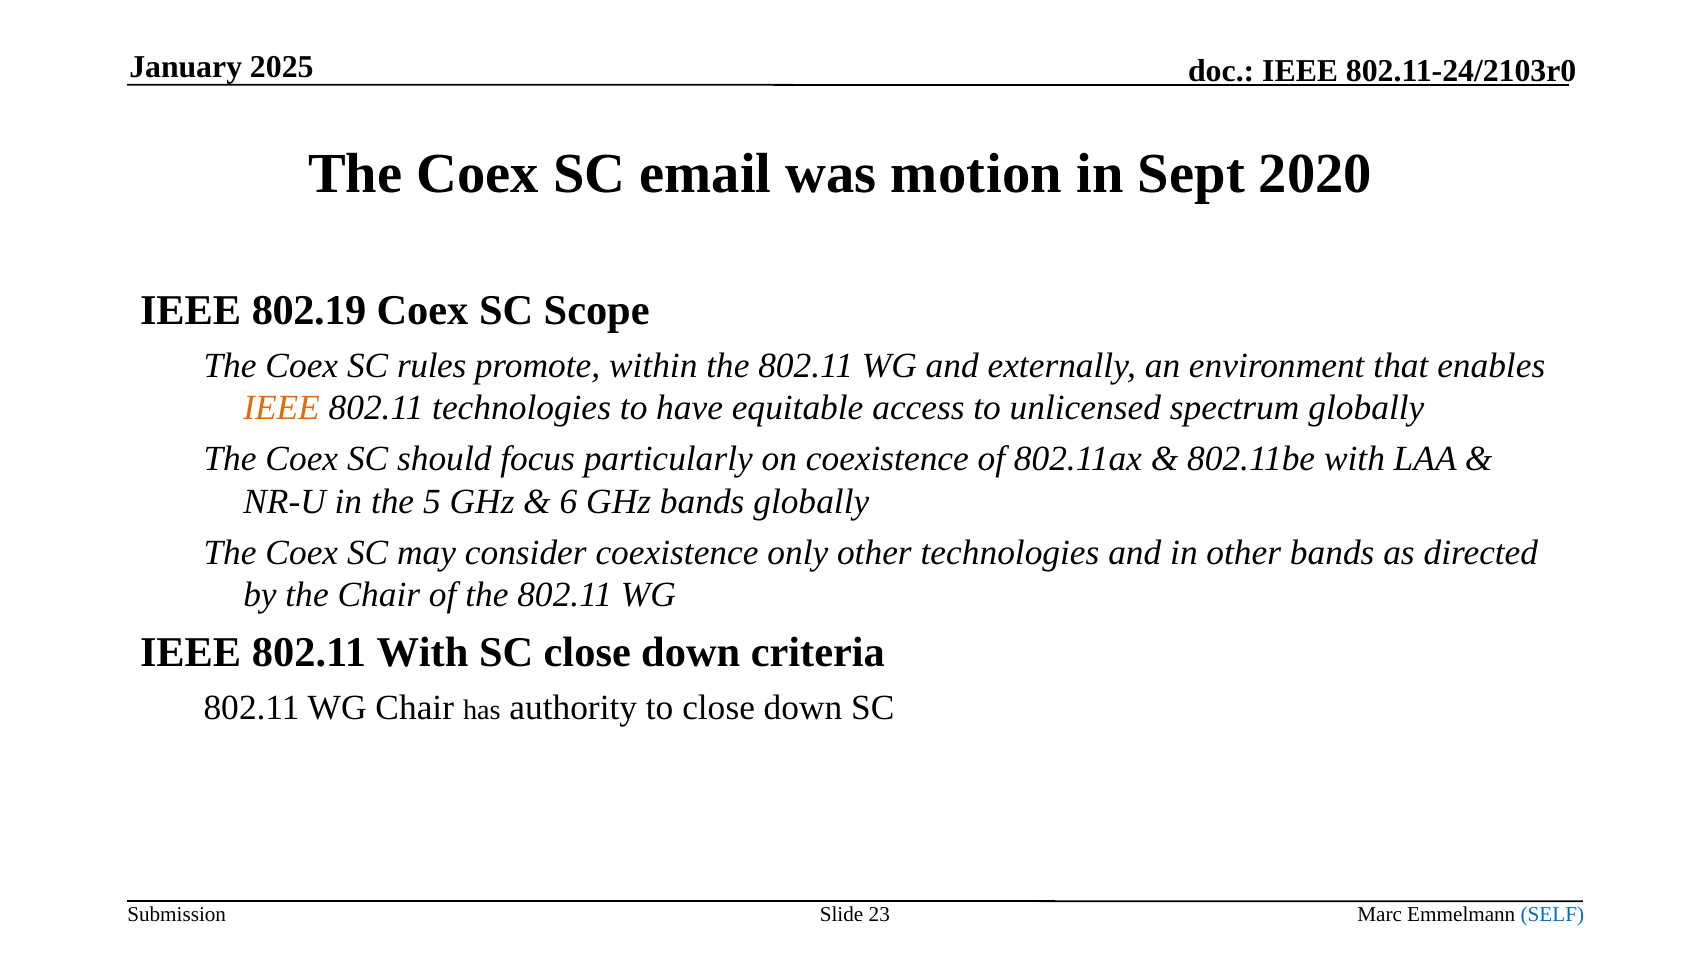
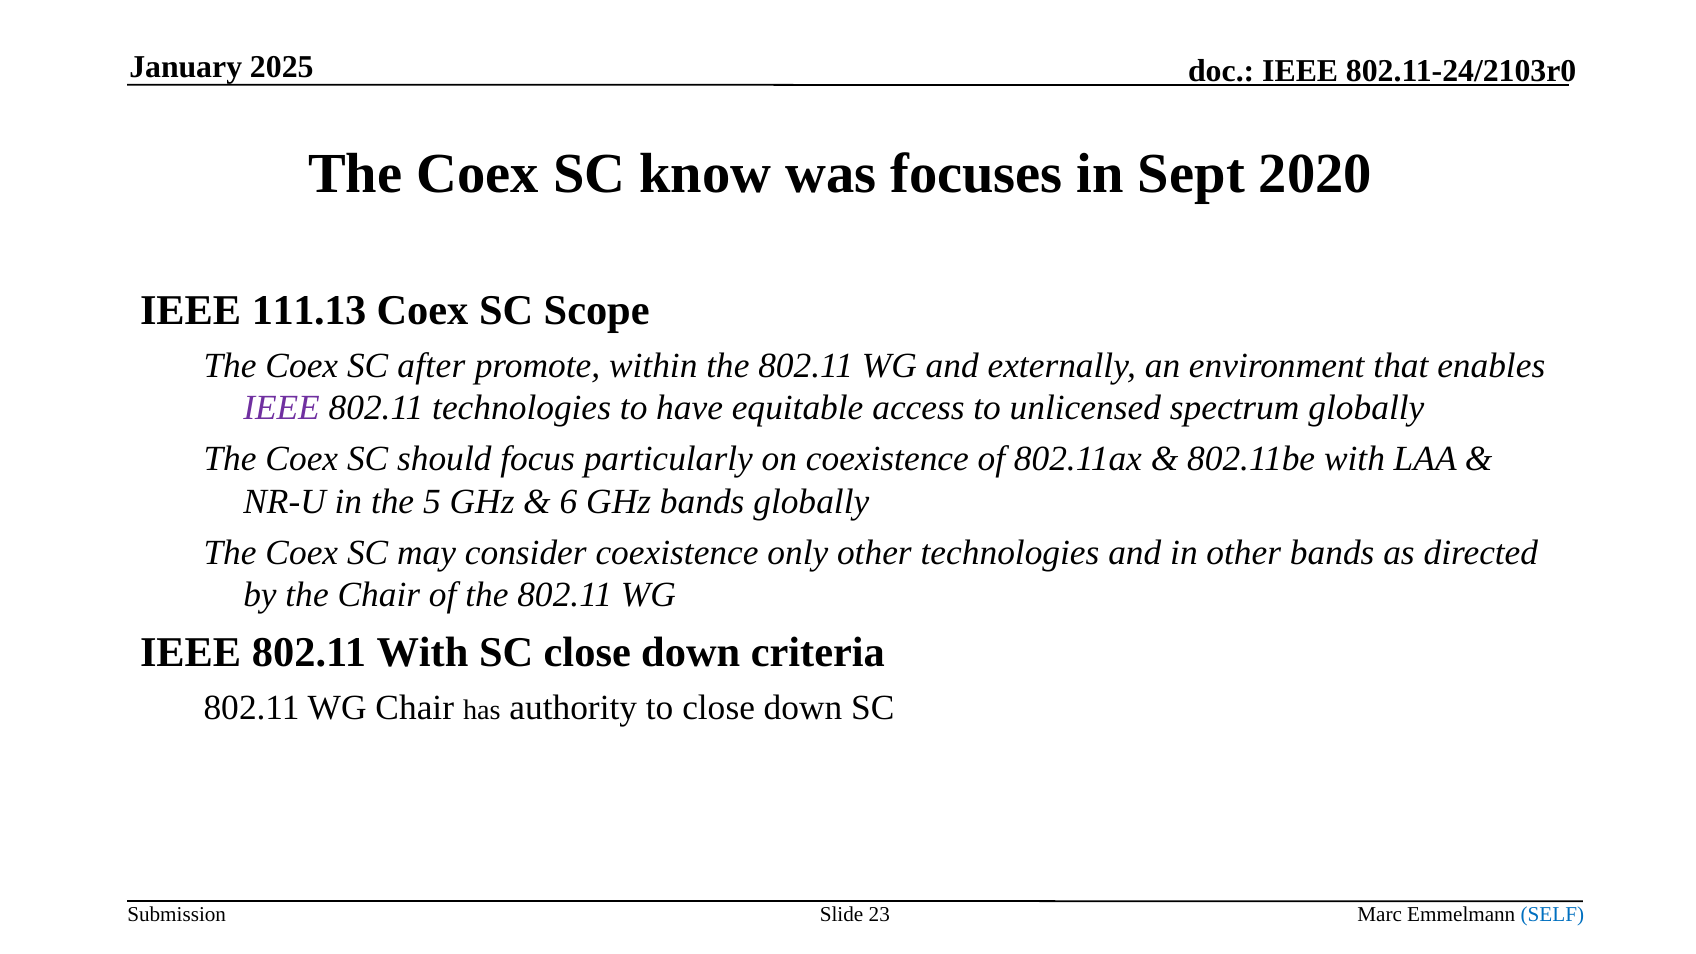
email: email -> know
motion: motion -> focuses
802.19: 802.19 -> 111.13
rules: rules -> after
IEEE at (282, 408) colour: orange -> purple
